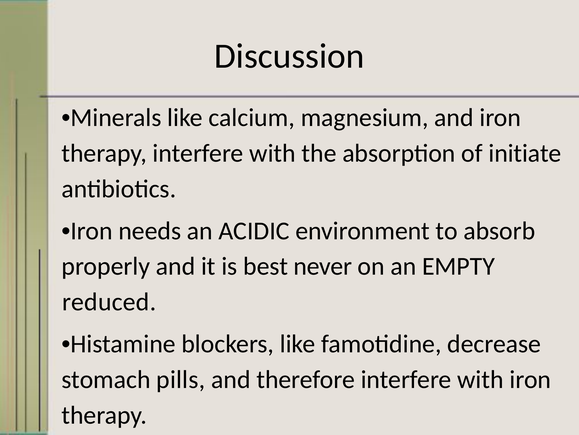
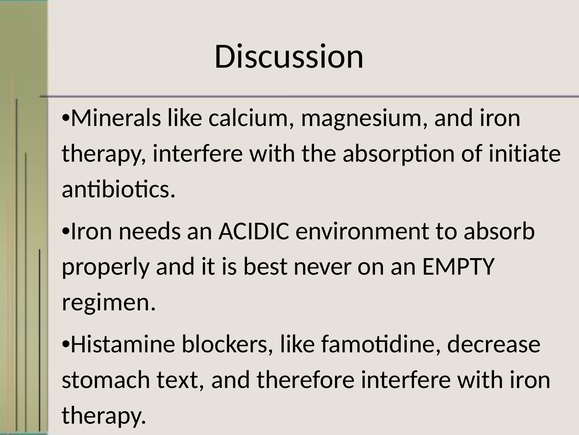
reduced: reduced -> regimen
pills: pills -> text
